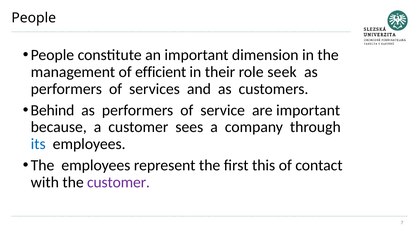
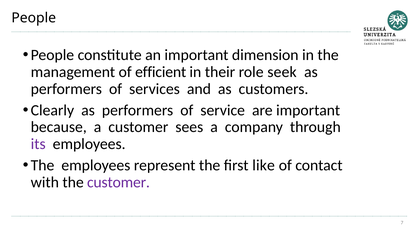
Behind: Behind -> Clearly
its colour: blue -> purple
this: this -> like
